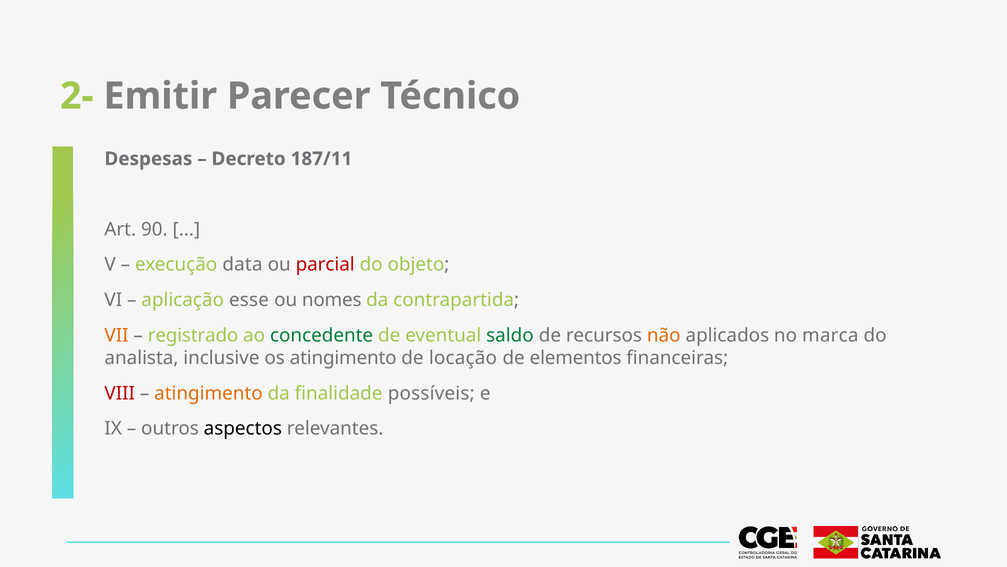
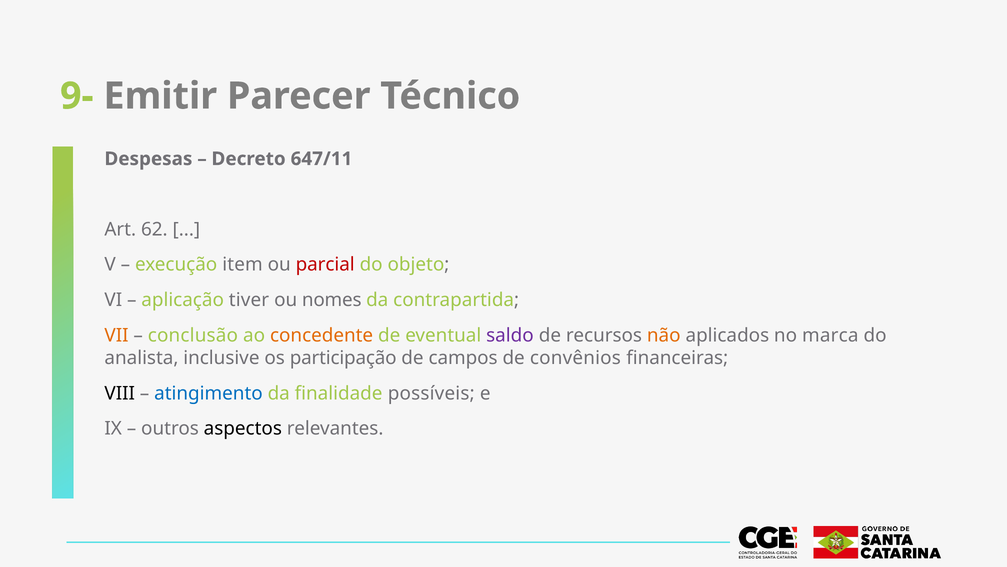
2-: 2- -> 9-
187/11: 187/11 -> 647/11
90: 90 -> 62
data: data -> item
esse: esse -> tiver
registrado: registrado -> conclusão
concedente colour: green -> orange
saldo colour: green -> purple
os atingimento: atingimento -> participação
locação: locação -> campos
elementos: elementos -> convênios
VIII colour: red -> black
atingimento at (208, 393) colour: orange -> blue
